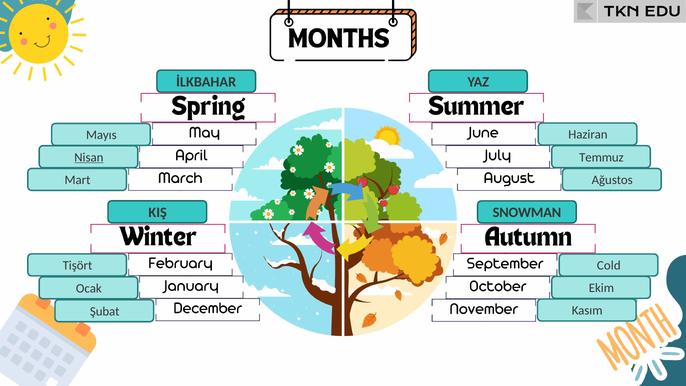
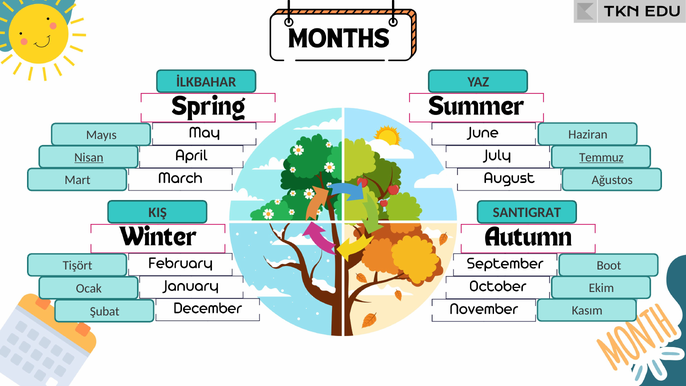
Temmuz underline: none -> present
SNOWMAN: SNOWMAN -> SANTIGRAT
Cold: Cold -> Boot
